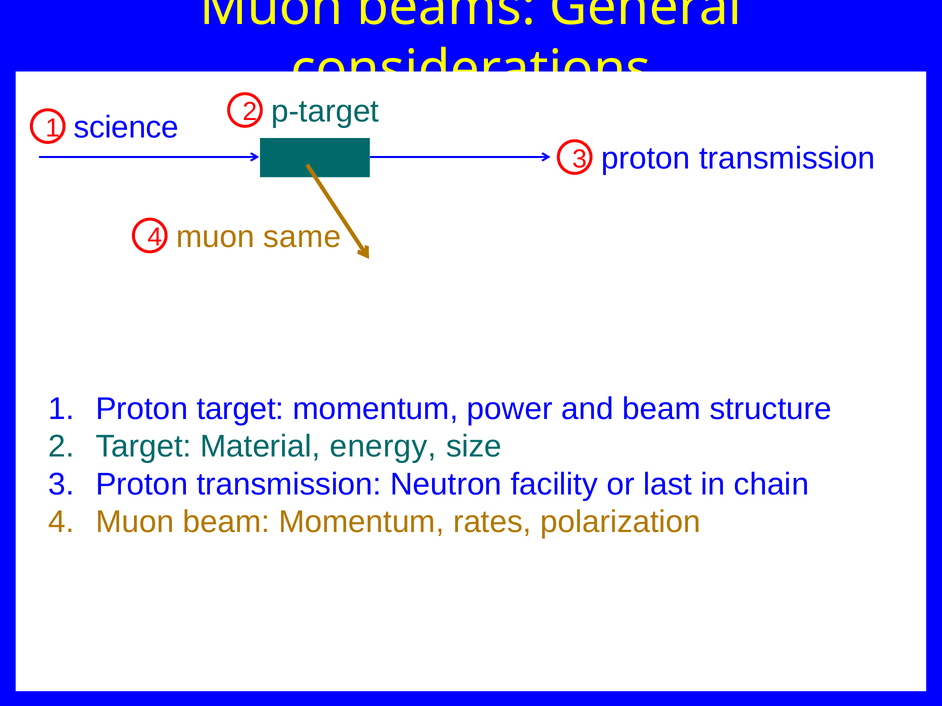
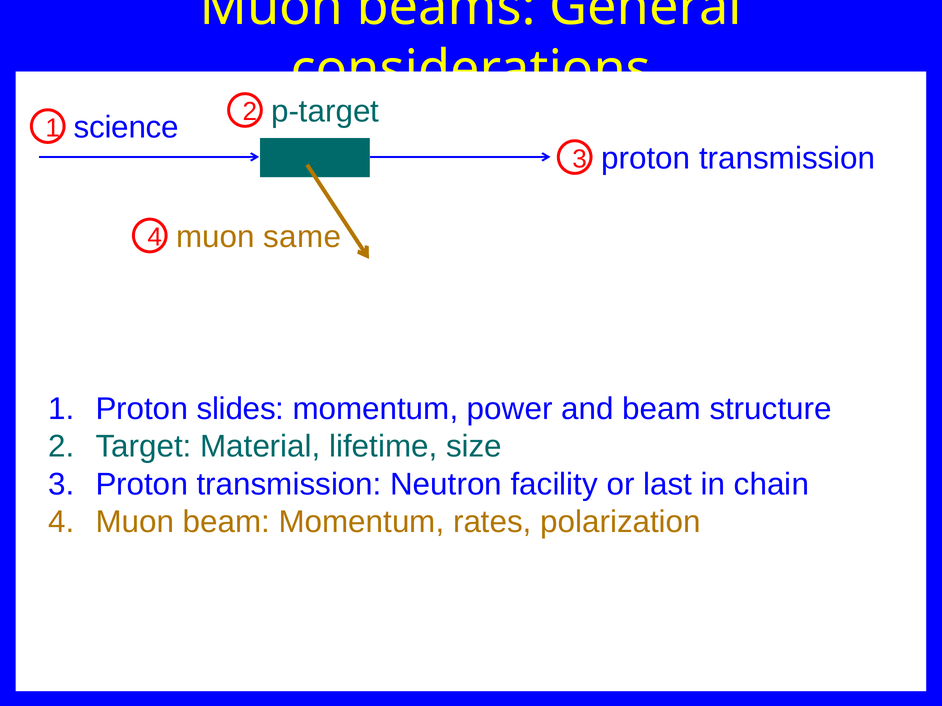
Proton target: target -> slides
energy: energy -> lifetime
